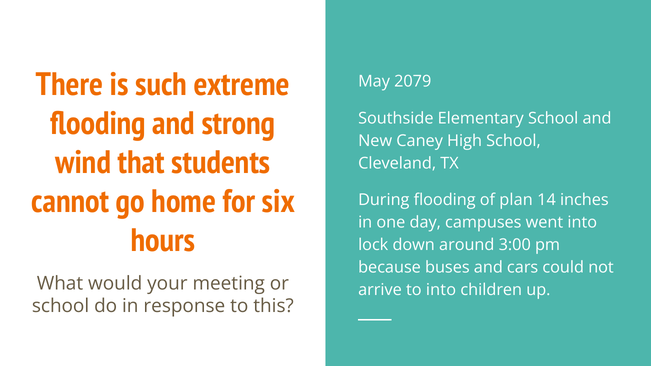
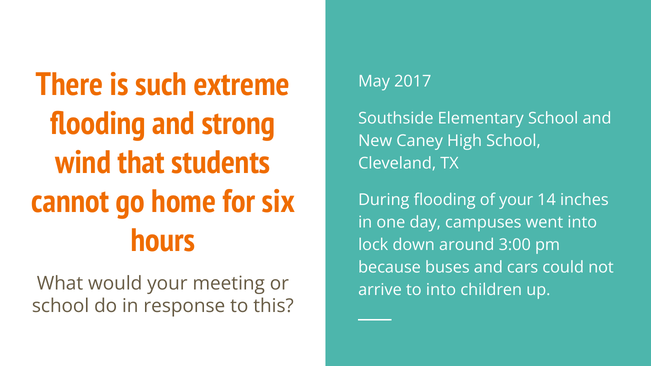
2079: 2079 -> 2017
of plan: plan -> your
